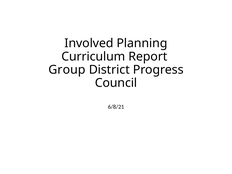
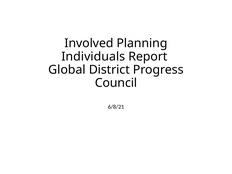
Curriculum: Curriculum -> Individuals
Group: Group -> Global
